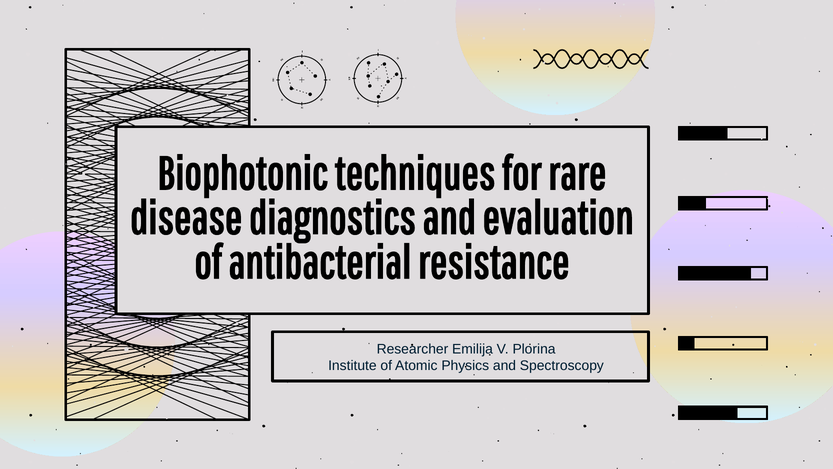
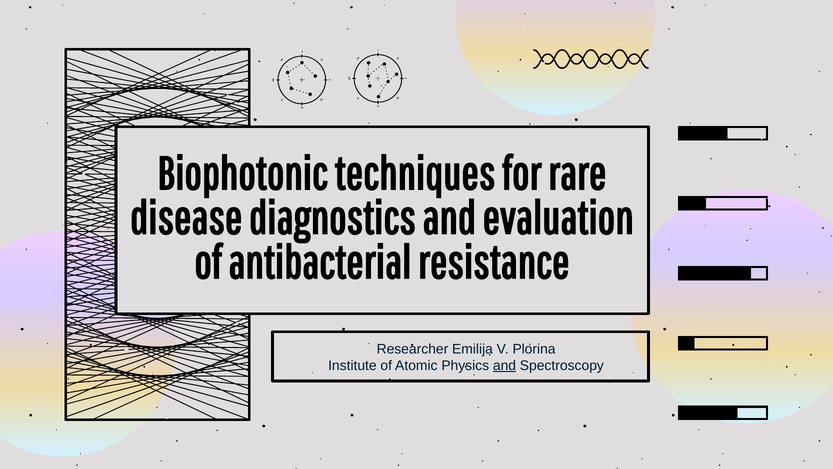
and at (504, 365) underline: none -> present
